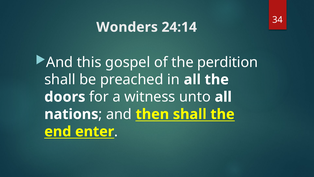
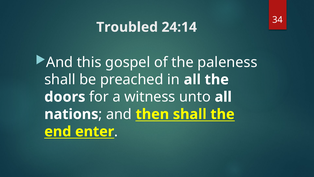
Wonders: Wonders -> Troubled
perdition: perdition -> paleness
